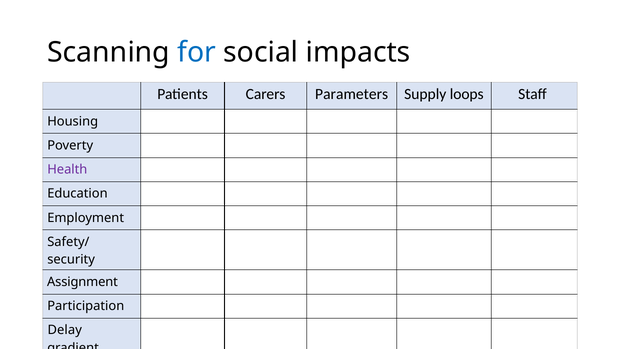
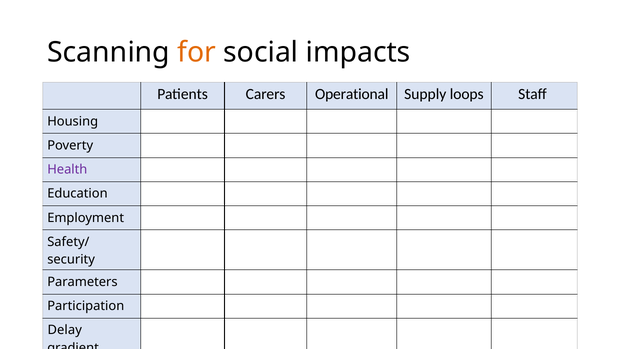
for colour: blue -> orange
Parameters: Parameters -> Operational
Assignment: Assignment -> Parameters
